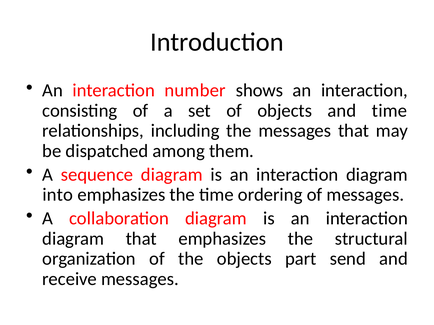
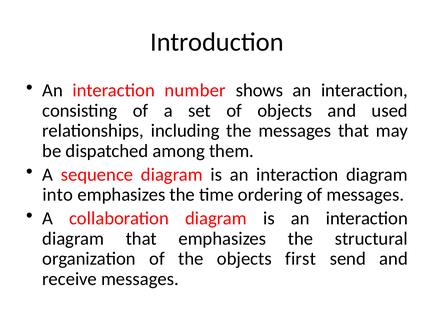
and time: time -> used
part: part -> first
